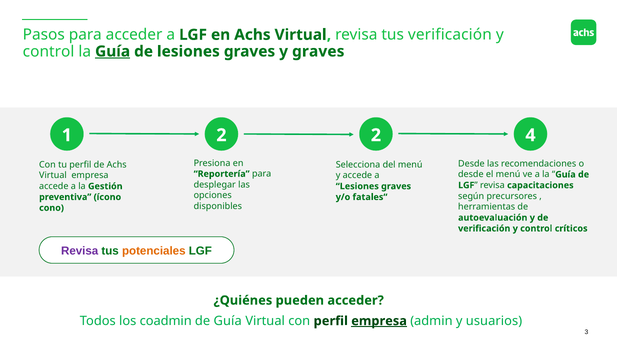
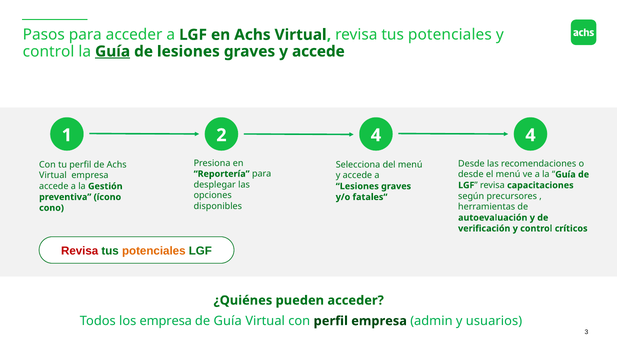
Virtual revisa tus verificación: verificación -> potenciales
graves y graves: graves -> accede
2 2: 2 -> 4
Revisa at (80, 251) colour: purple -> red
los coadmin: coadmin -> empresa
empresa at (379, 321) underline: present -> none
